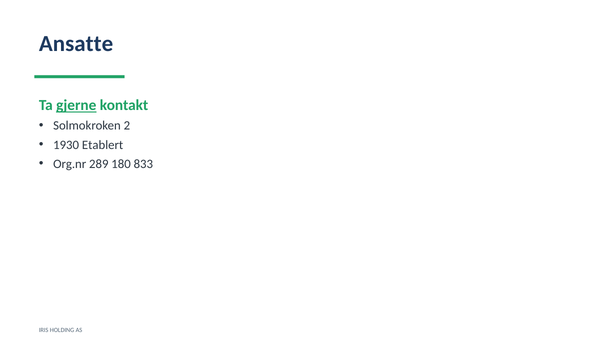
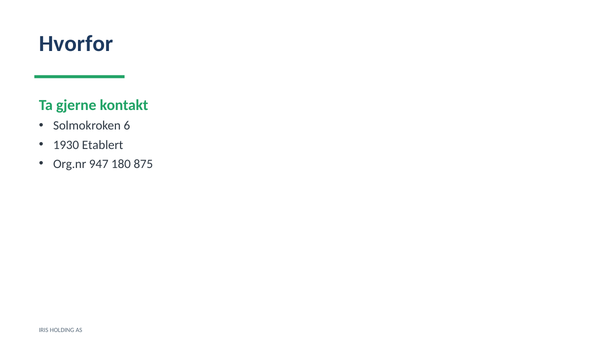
Ansatte: Ansatte -> Hvorfor
gjerne underline: present -> none
2: 2 -> 6
289: 289 -> 947
833: 833 -> 875
